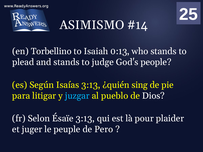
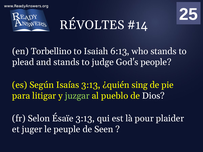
ASIMISMO: ASIMISMO -> RÉVOLTES
0:13: 0:13 -> 6:13
juzgar colour: light blue -> light green
Pero: Pero -> Seen
